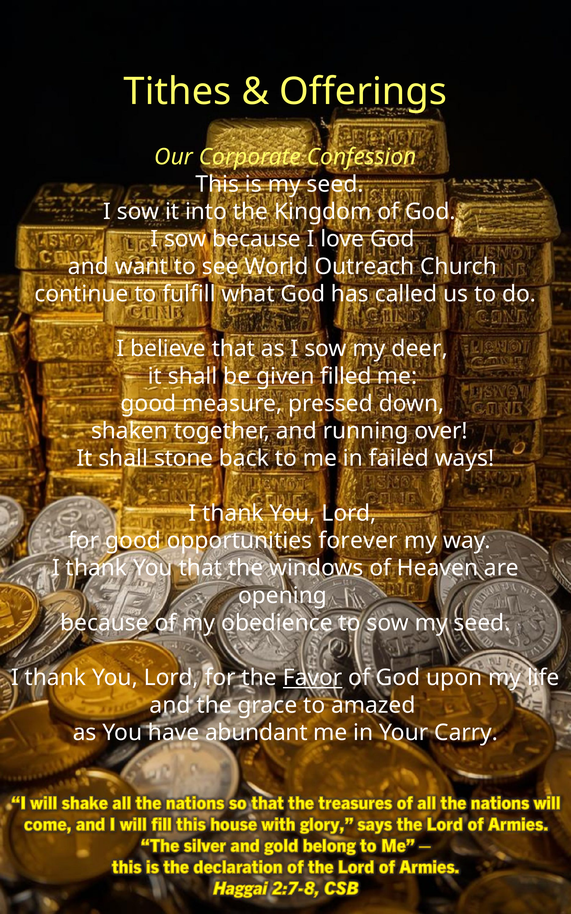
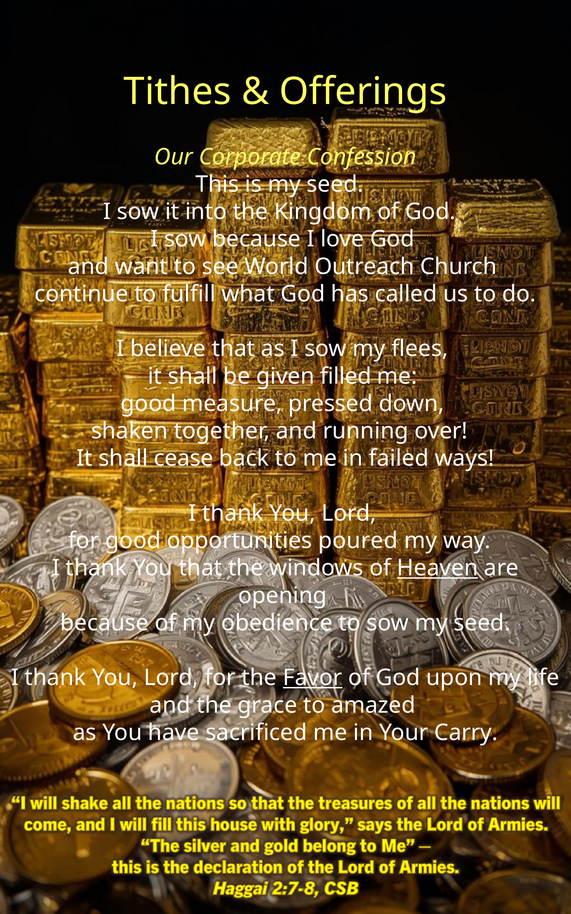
deer: deer -> flees
stone: stone -> cease
forever: forever -> poured
Heaven underline: none -> present
abundant: abundant -> sacrificed
